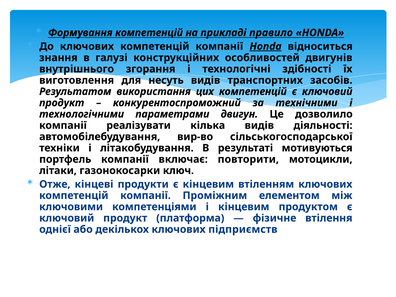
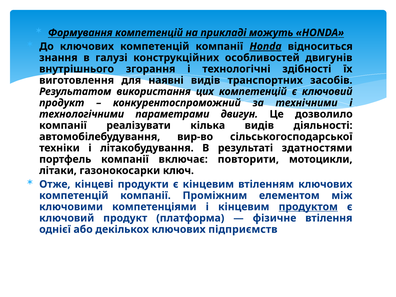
правило: правило -> можуть
несуть: несуть -> наявні
мотивуються: мотивуються -> здатностями
продуктом underline: none -> present
